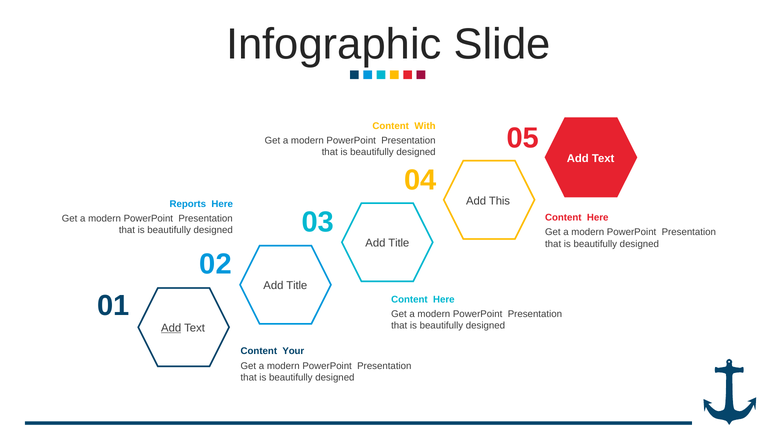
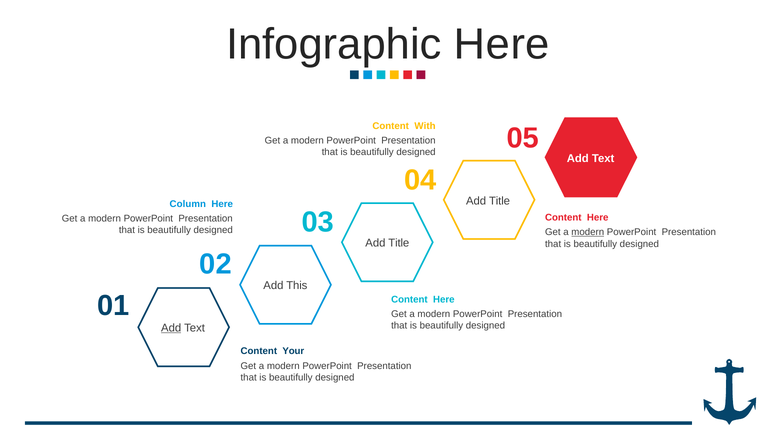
Infographic Slide: Slide -> Here
This at (499, 201): This -> Title
Reports: Reports -> Column
modern at (588, 232) underline: none -> present
Title at (297, 286): Title -> This
